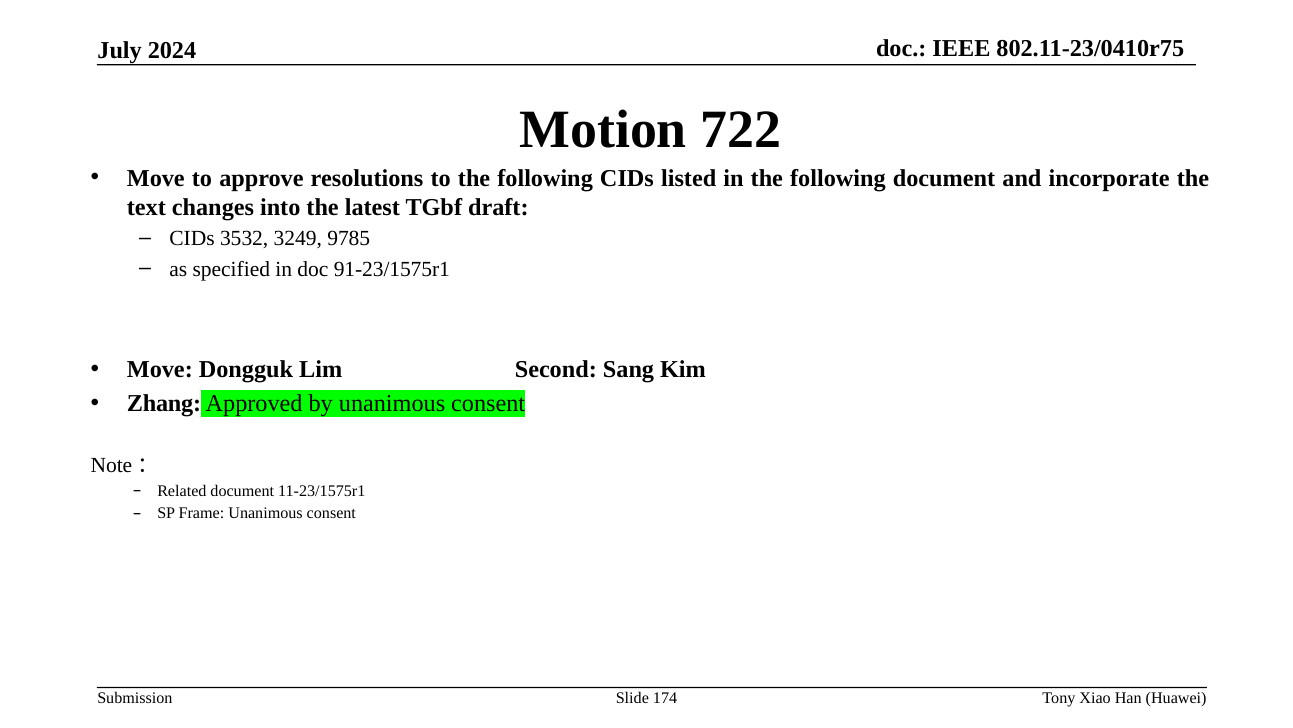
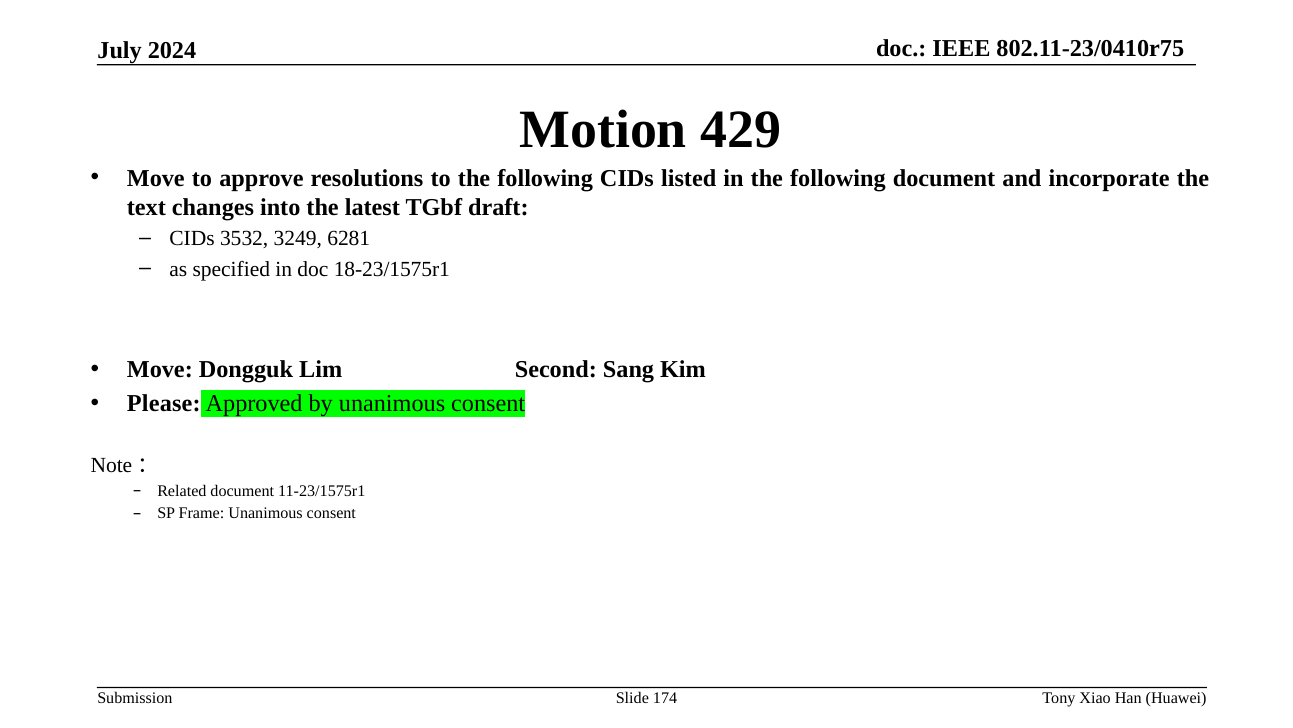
722: 722 -> 429
9785: 9785 -> 6281
91-23/1575r1: 91-23/1575r1 -> 18-23/1575r1
Zhang: Zhang -> Please
